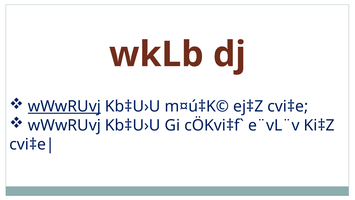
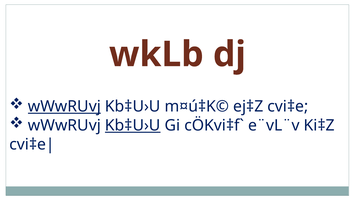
Kb‡U›U at (133, 125) underline: none -> present
